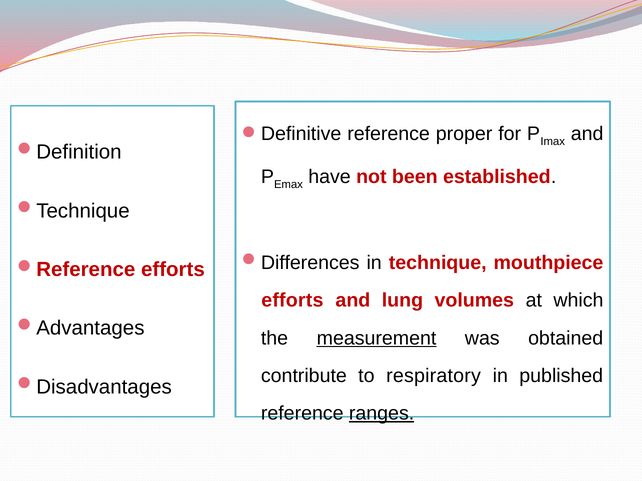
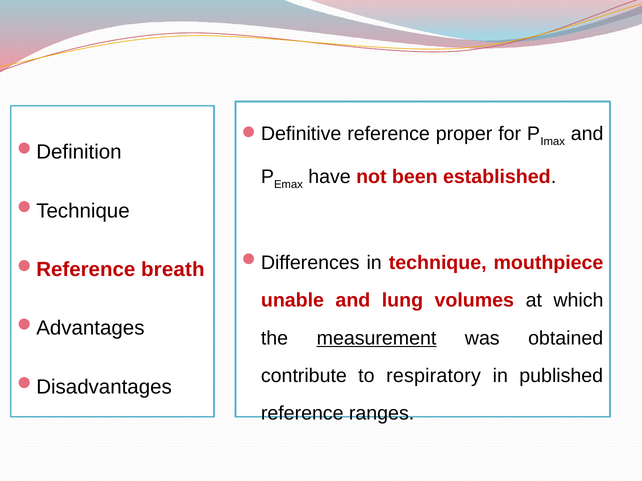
efforts at (173, 270): efforts -> breath
efforts at (292, 301): efforts -> unable
ranges underline: present -> none
